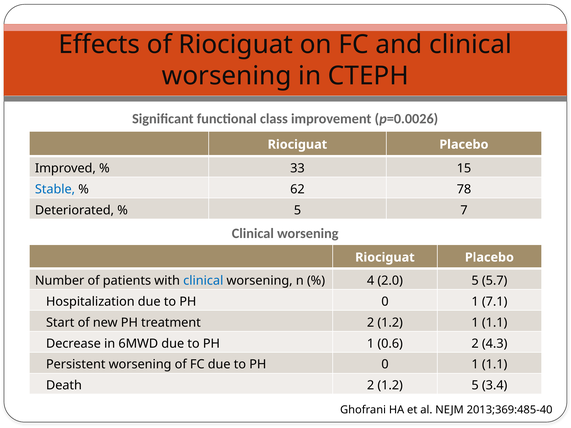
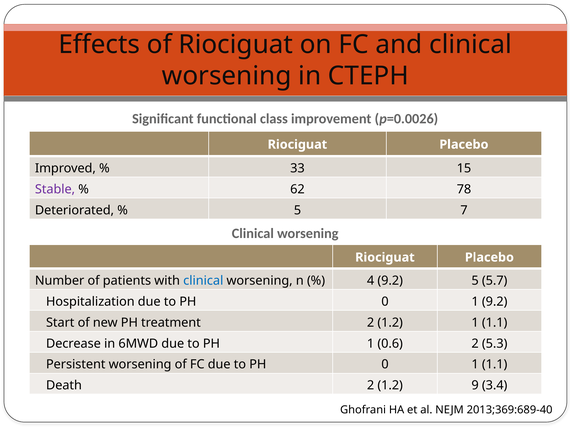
Stable colour: blue -> purple
4 2.0: 2.0 -> 9.2
1 7.1: 7.1 -> 9.2
4.3: 4.3 -> 5.3
1.2 5: 5 -> 9
2013;369:485-40: 2013;369:485-40 -> 2013;369:689-40
